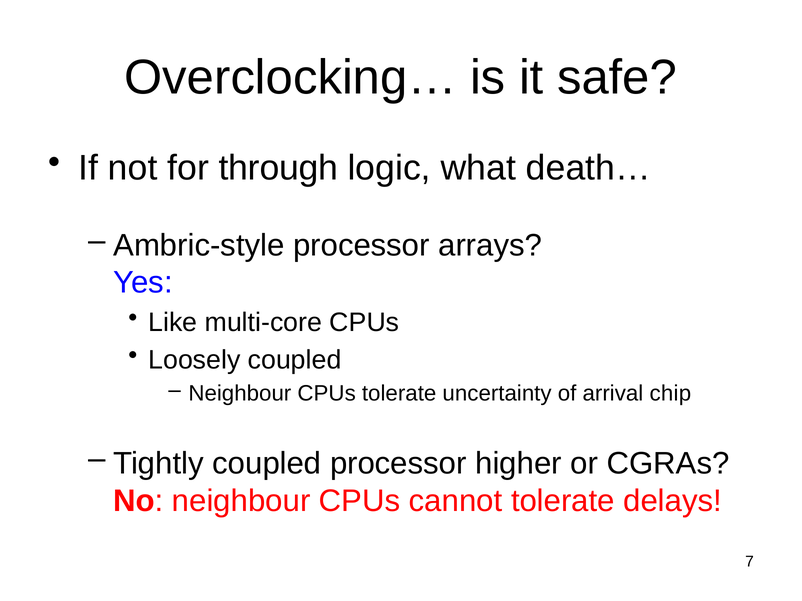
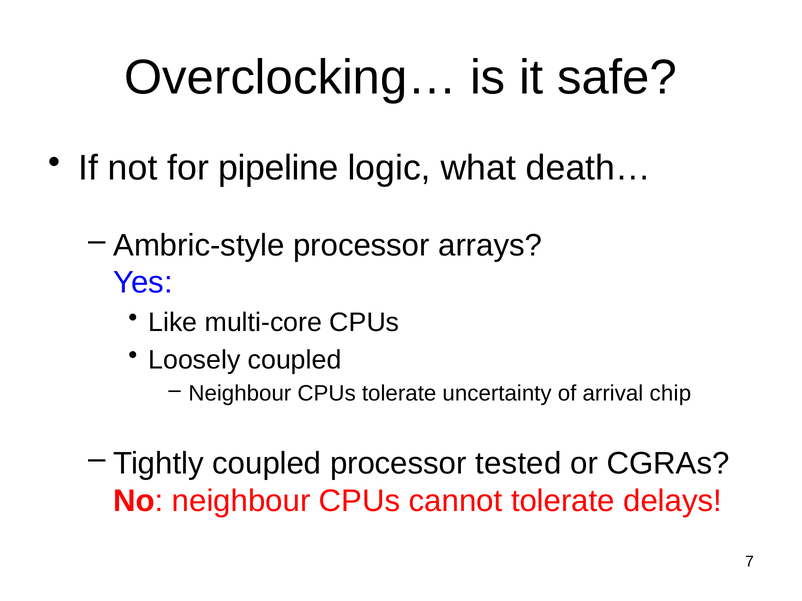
through: through -> pipeline
higher: higher -> tested
